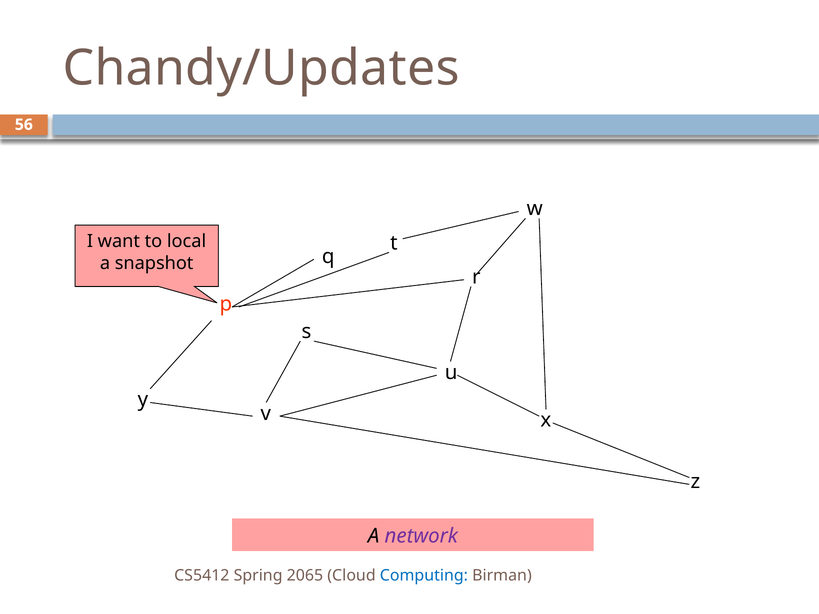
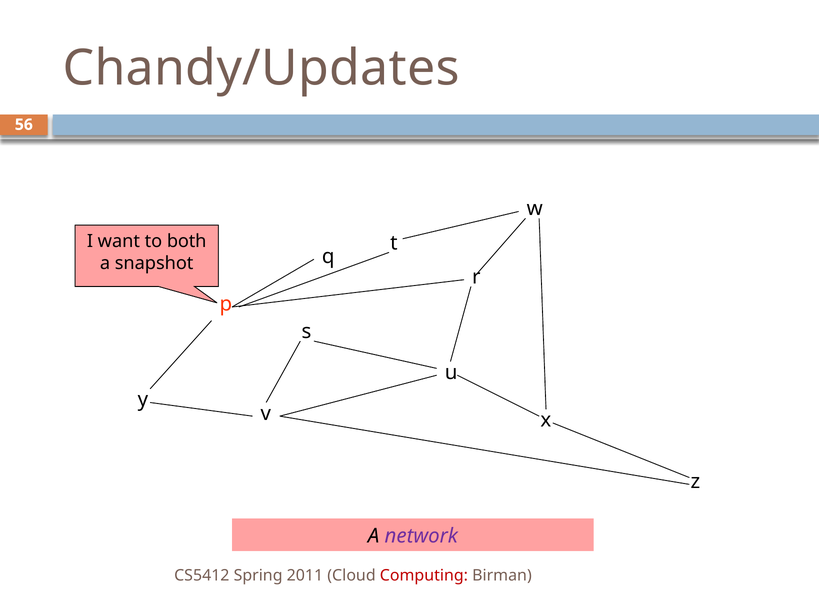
local: local -> both
2065: 2065 -> 2011
Computing colour: blue -> red
